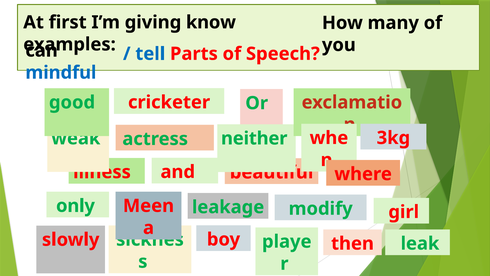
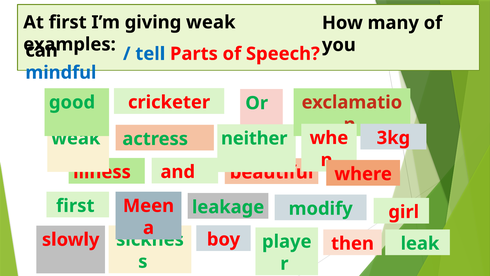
giving know: know -> weak
only at (75, 206): only -> first
